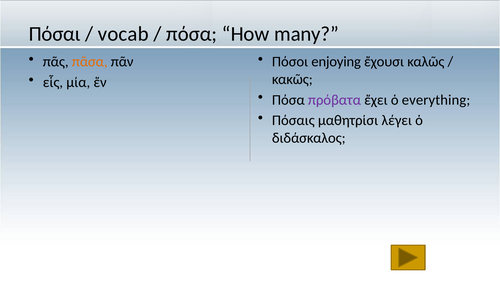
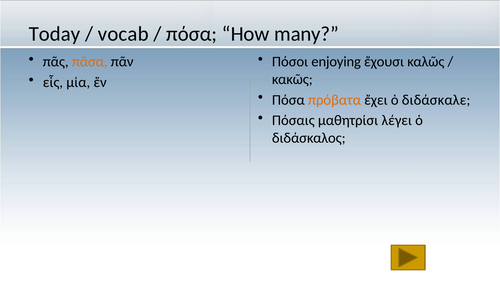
Πόσαι: Πόσαι -> Today
πρόβατα colour: purple -> orange
everything: everything -> διδάσκαλε
